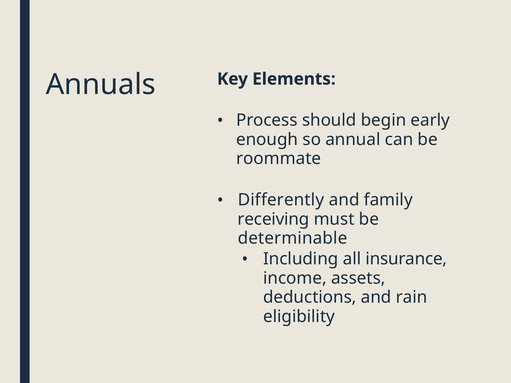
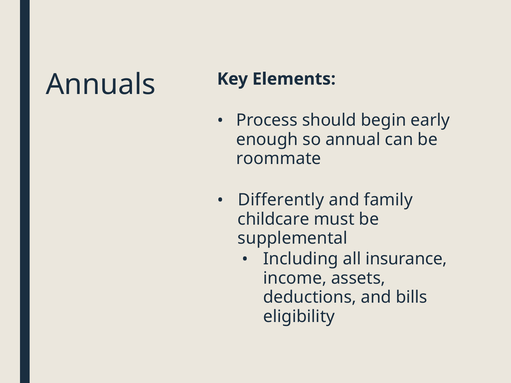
receiving: receiving -> childcare
determinable: determinable -> supplemental
rain: rain -> bills
